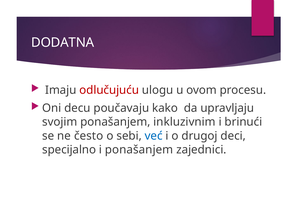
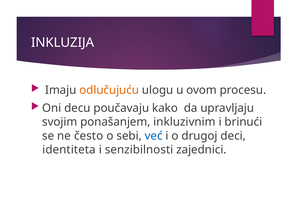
DODATNA: DODATNA -> INKLUZIJA
odlučujuću colour: red -> orange
specijalno: specijalno -> identiteta
i ponašanjem: ponašanjem -> senzibilnosti
